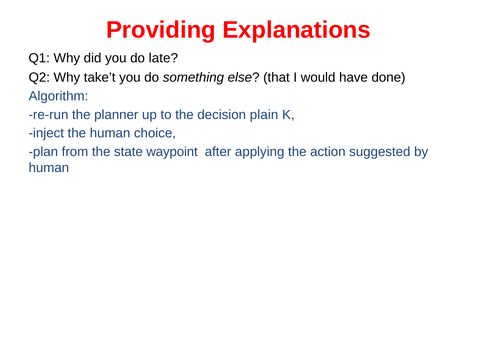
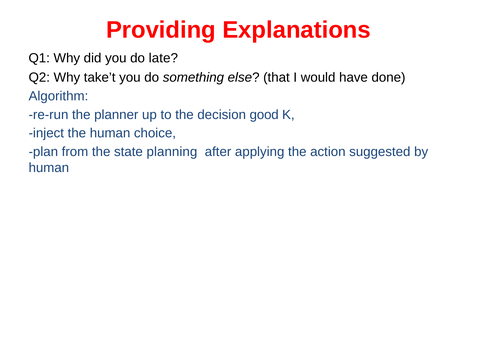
plain: plain -> good
waypoint: waypoint -> planning
